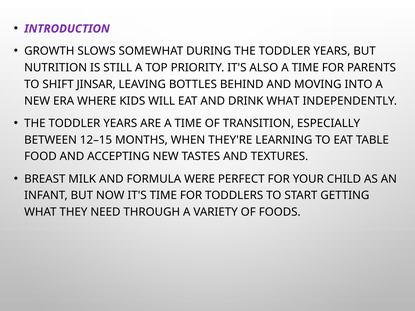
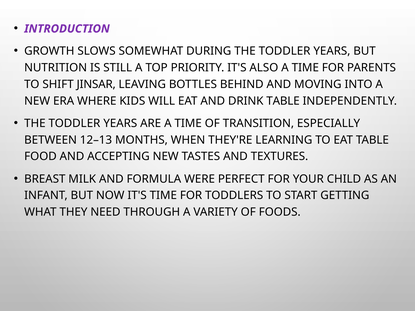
DRINK WHAT: WHAT -> TABLE
12–15: 12–15 -> 12–13
